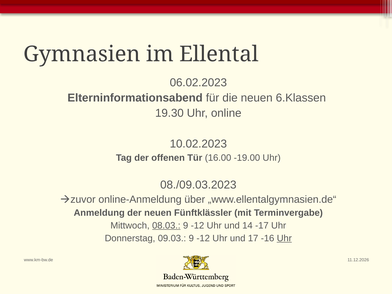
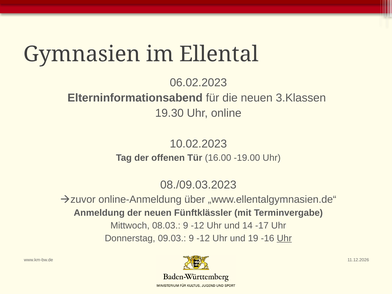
6.Klassen: 6.Klassen -> 3.Klassen
08.03 underline: present -> none
17: 17 -> 19
